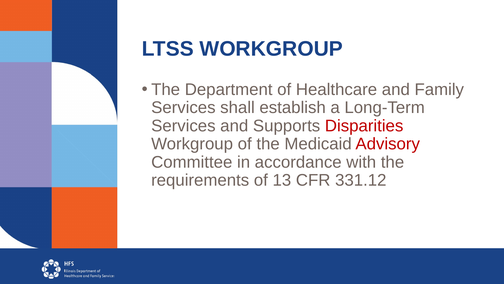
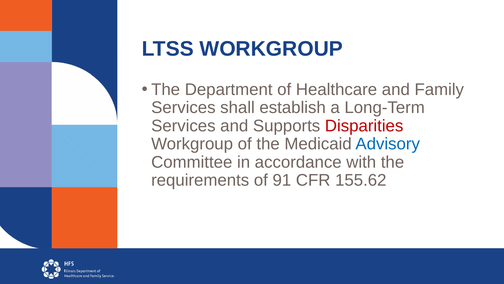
Advisory colour: red -> blue
13: 13 -> 91
331.12: 331.12 -> 155.62
